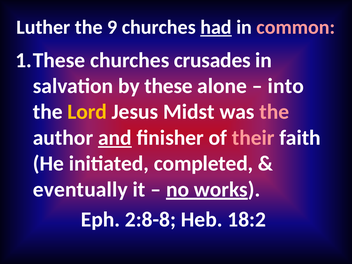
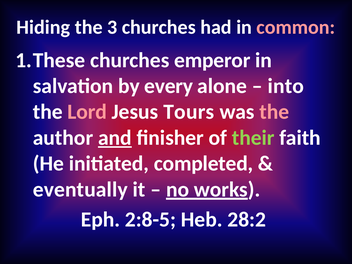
Luther: Luther -> Hiding
9: 9 -> 3
had underline: present -> none
crusades: crusades -> emperor
these: these -> every
Lord colour: yellow -> pink
Midst: Midst -> Tours
their colour: pink -> light green
2:8-8: 2:8-8 -> 2:8-5
18:2: 18:2 -> 28:2
